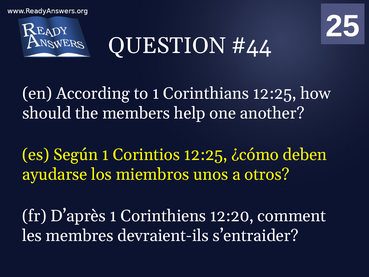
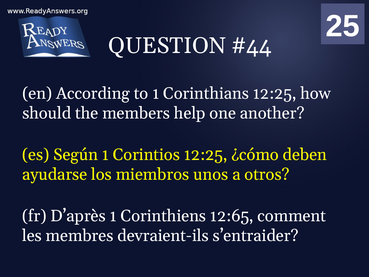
12:20: 12:20 -> 12:65
